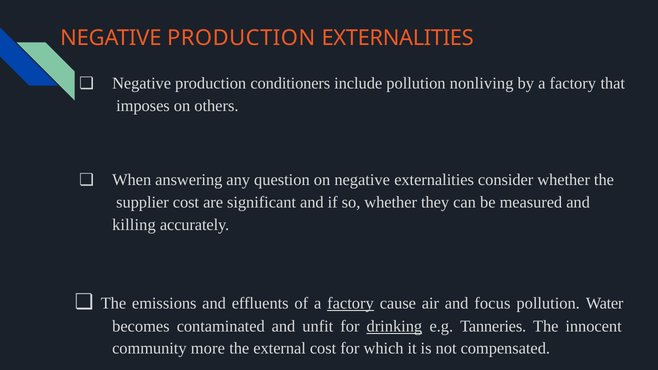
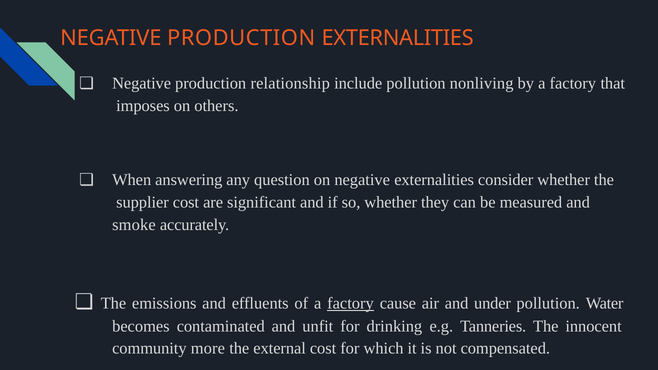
conditioners: conditioners -> relationship
killing: killing -> smoke
focus: focus -> under
drinking underline: present -> none
